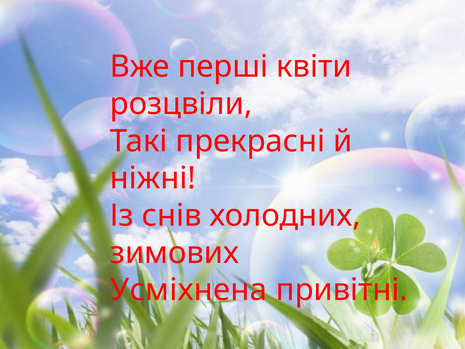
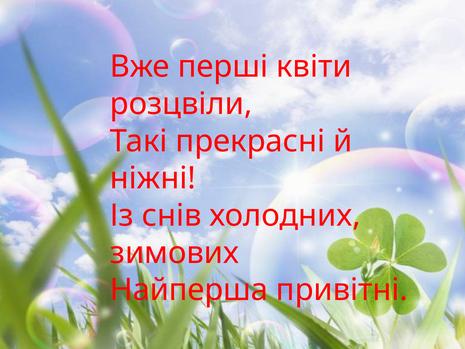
Усміхнена: Усміхнена -> Найперша
